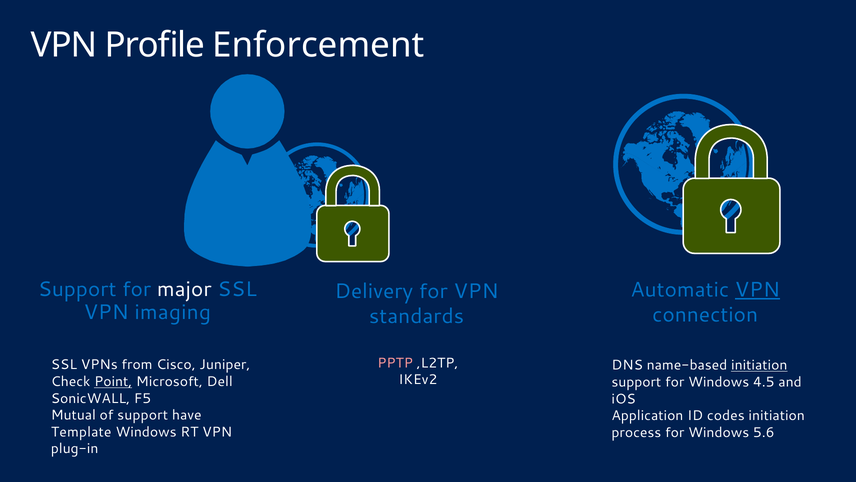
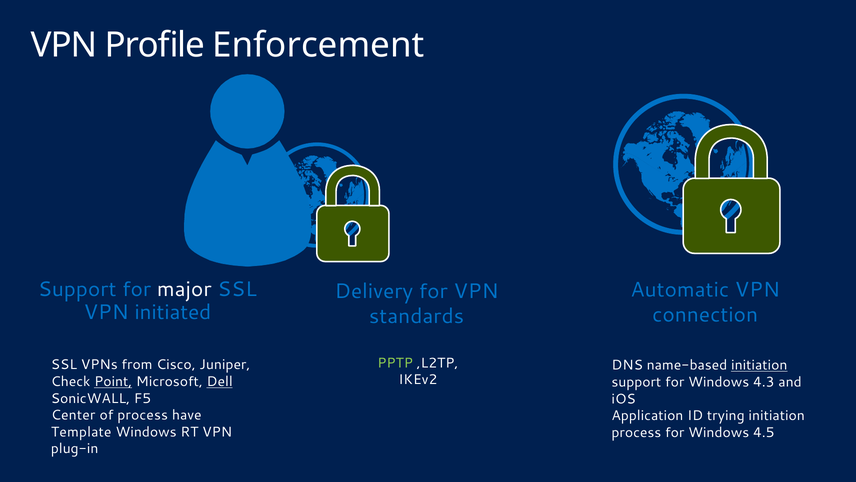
VPN at (757, 289) underline: present -> none
imaging: imaging -> initiated
PPTP colour: pink -> light green
Dell underline: none -> present
4.5: 4.5 -> 4.3
Mutual: Mutual -> Center
of support: support -> process
codes: codes -> trying
5.6: 5.6 -> 4.5
